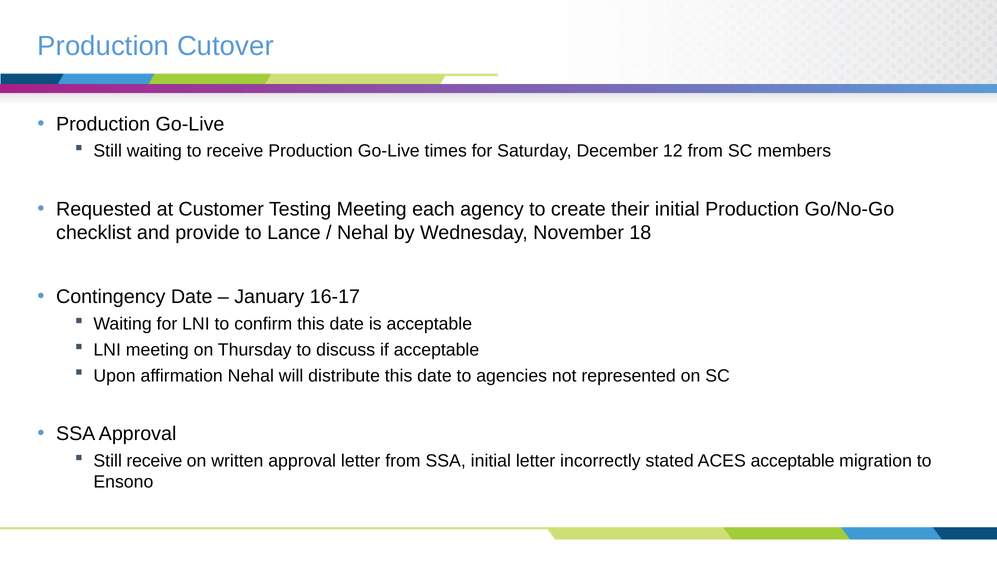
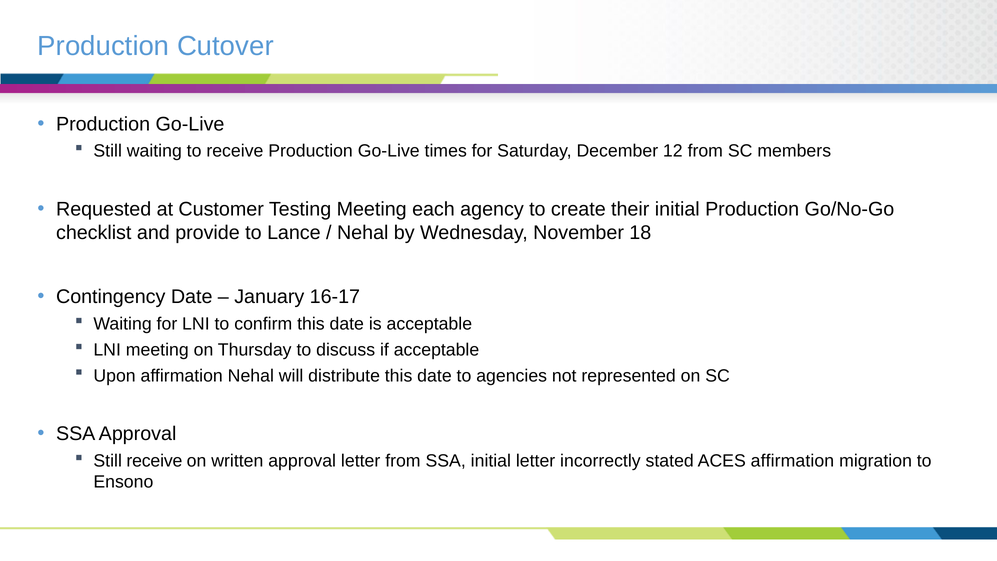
ACES acceptable: acceptable -> affirmation
